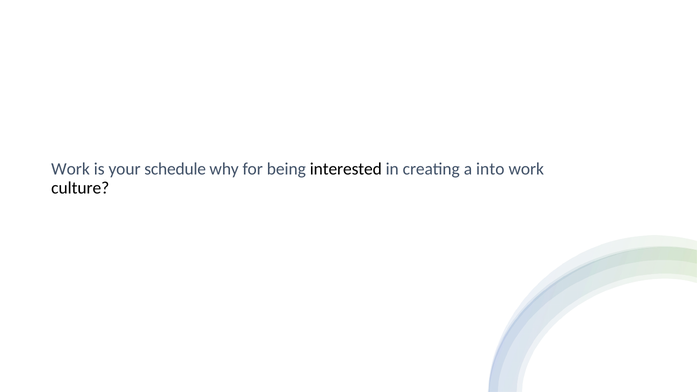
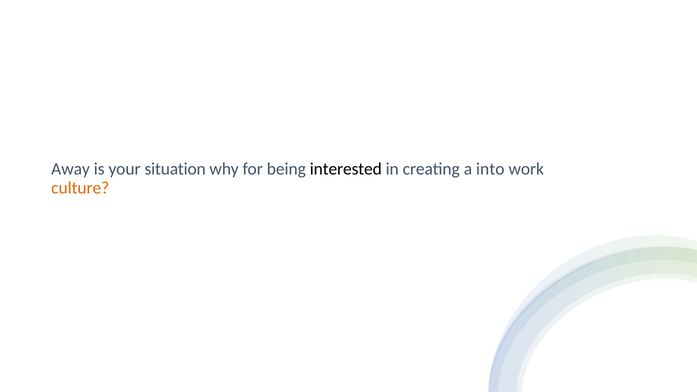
Work at (71, 169): Work -> Away
schedule: schedule -> situation
culture colour: black -> orange
